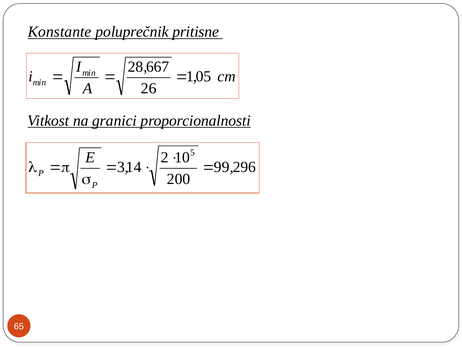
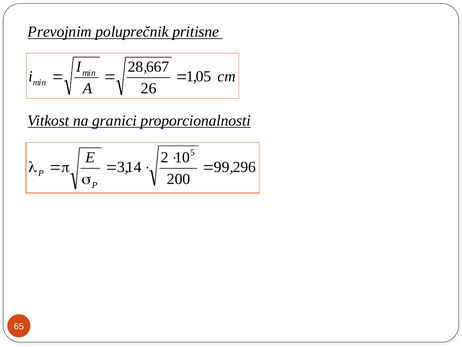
Konstante: Konstante -> Prevojnim
